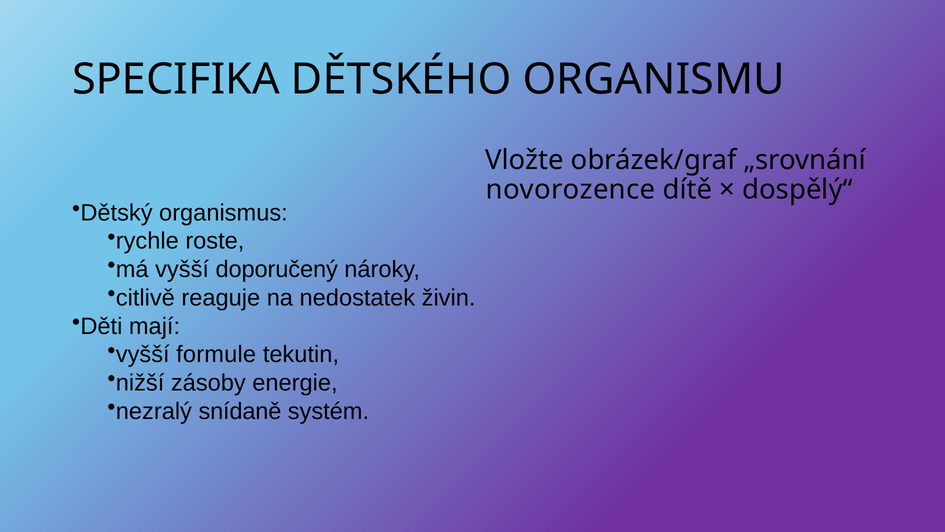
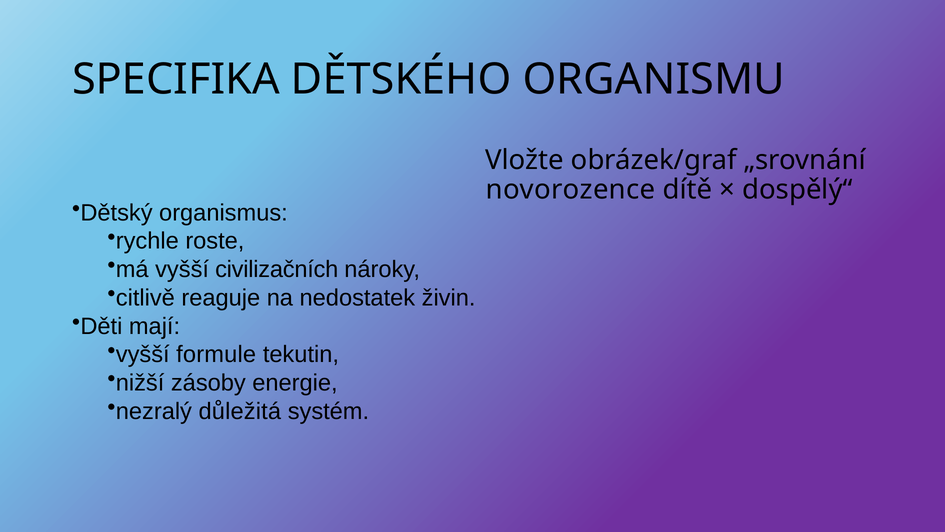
doporučený: doporučený -> civilizačních
snídaně: snídaně -> důležitá
